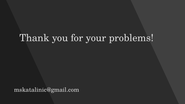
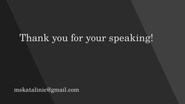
problems: problems -> speaking
